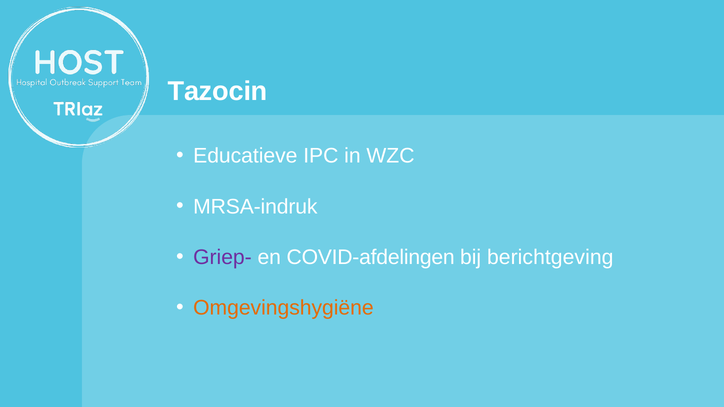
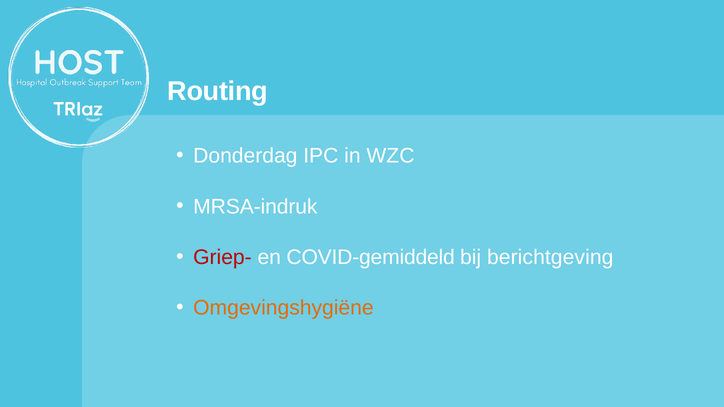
Tazocin: Tazocin -> Routing
Educatieve: Educatieve -> Donderdag
Griep- colour: purple -> red
COVID-afdelingen: COVID-afdelingen -> COVID-gemiddeld
